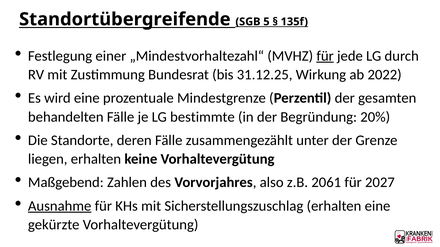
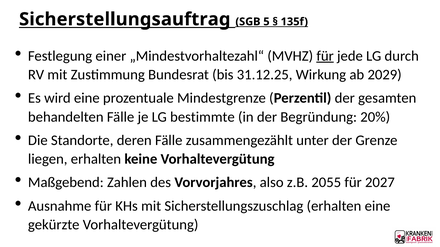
Standortübergreifende: Standortübergreifende -> Sicherstellungsauftrag
2022: 2022 -> 2029
2061: 2061 -> 2055
Ausnahme underline: present -> none
